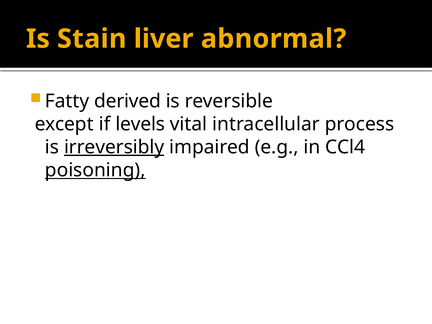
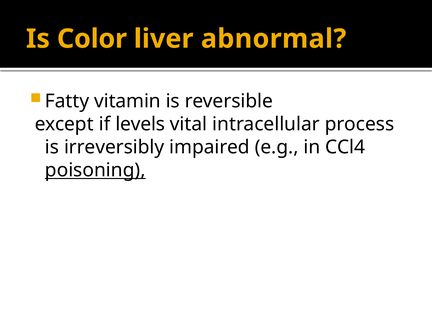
Stain: Stain -> Color
derived: derived -> vitamin
irreversibly underline: present -> none
